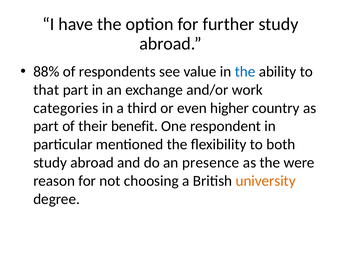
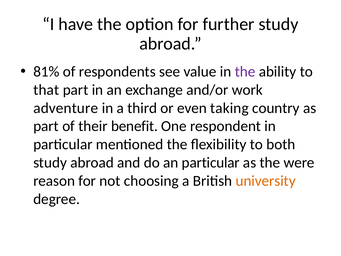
88%: 88% -> 81%
the at (245, 72) colour: blue -> purple
categories: categories -> adventure
higher: higher -> taking
an presence: presence -> particular
